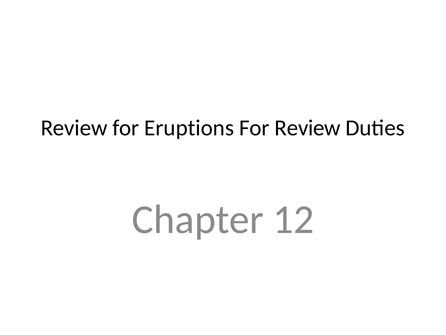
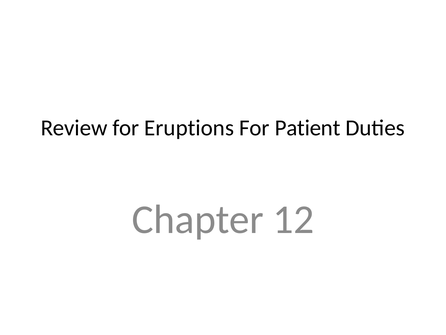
For Review: Review -> Patient
